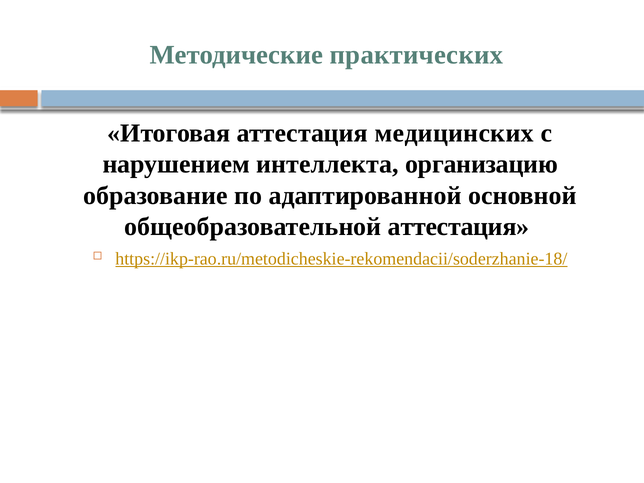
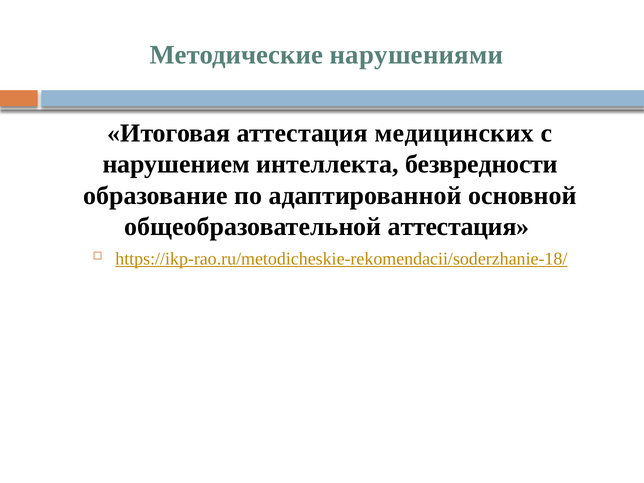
практических: практических -> нарушениями
организацию: организацию -> безвредности
